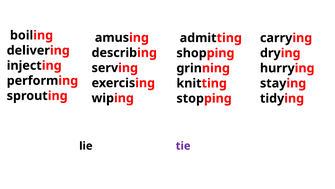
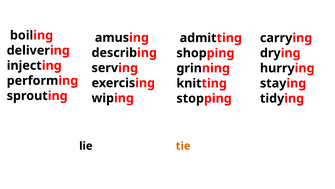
tie colour: purple -> orange
